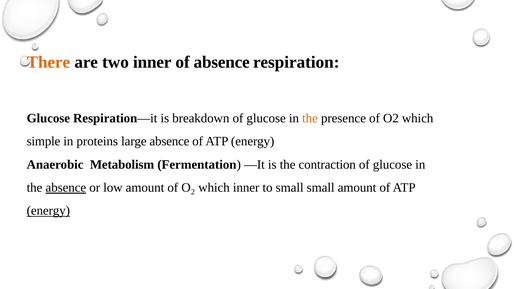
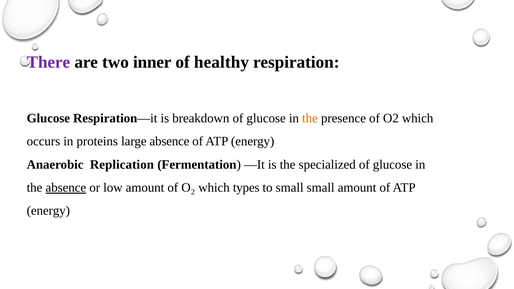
There colour: orange -> purple
of absence: absence -> healthy
simple: simple -> occurs
Metabolism: Metabolism -> Replication
contraction: contraction -> specialized
which inner: inner -> types
energy at (48, 211) underline: present -> none
